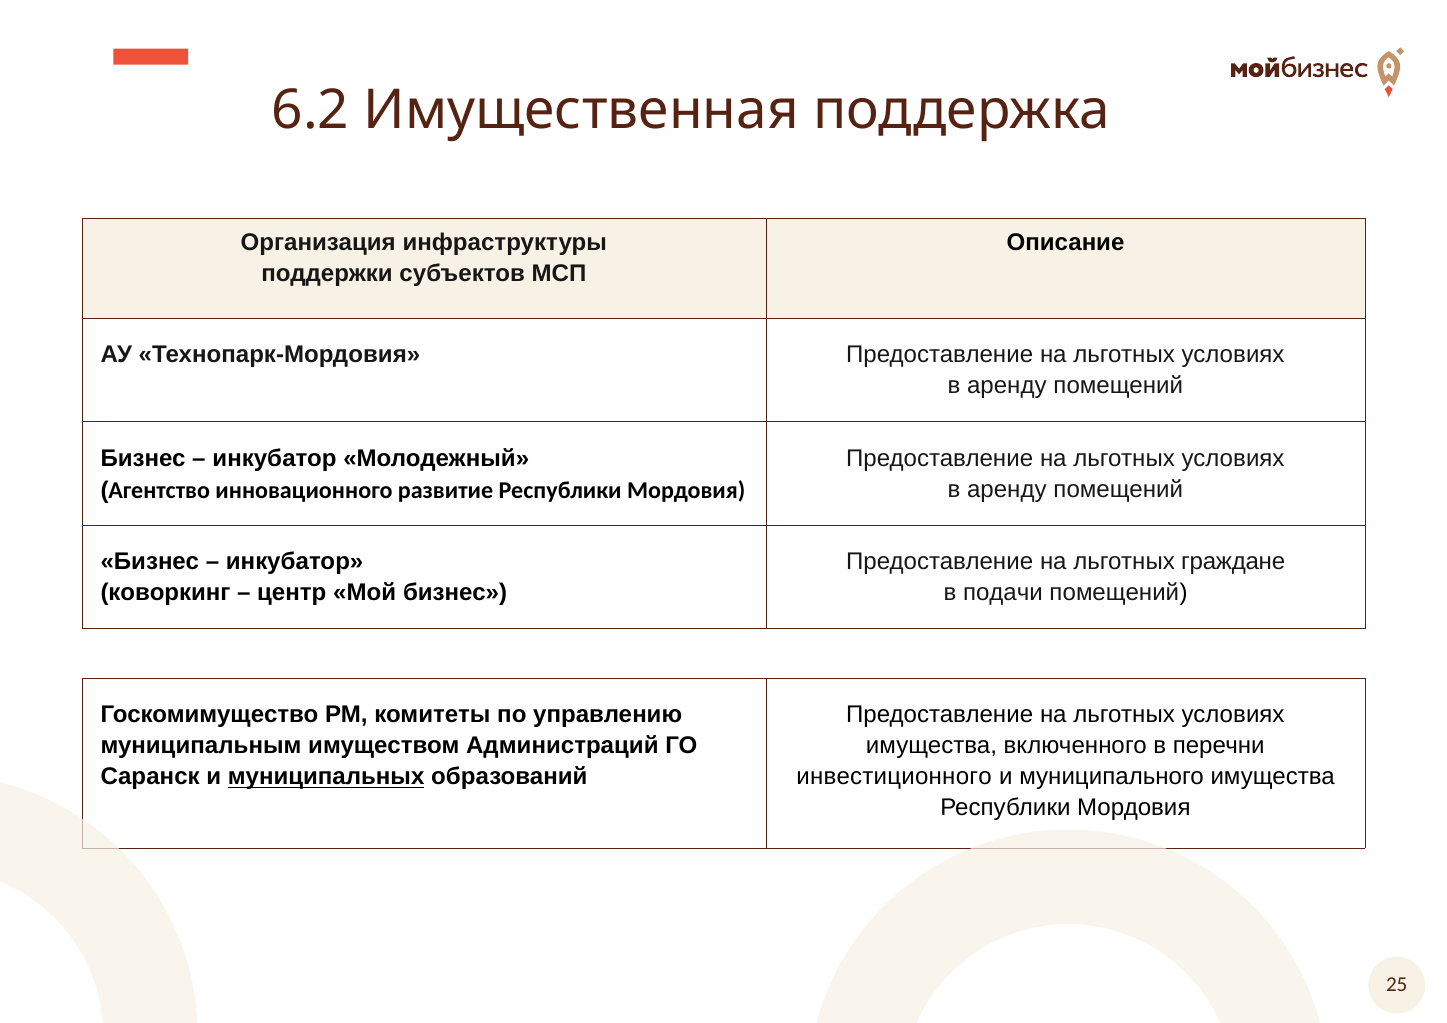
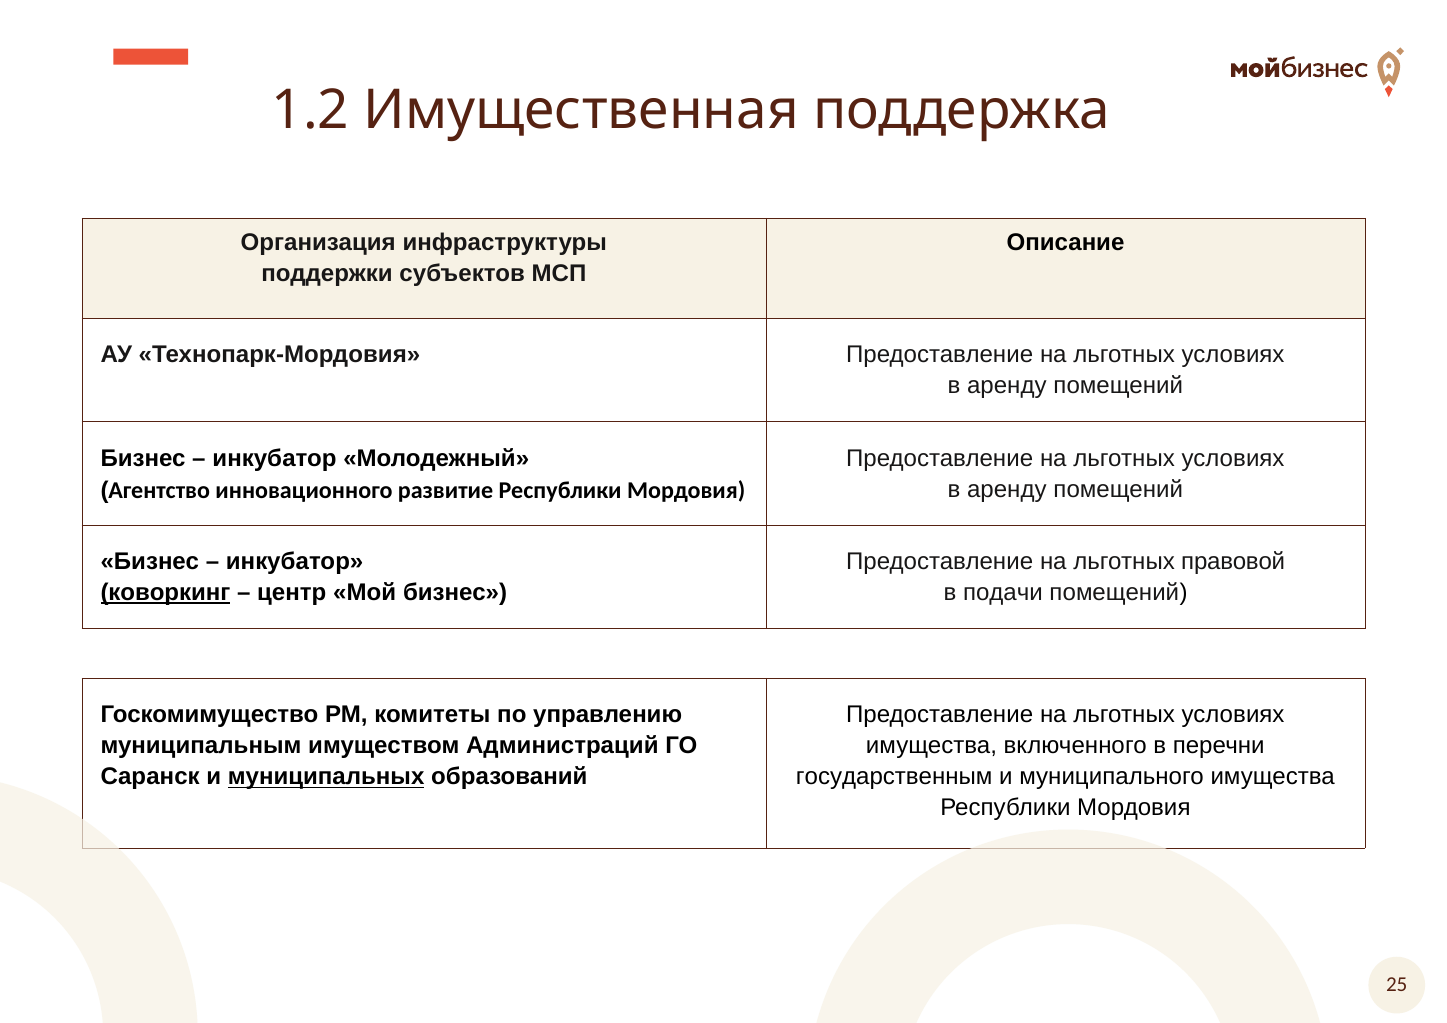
6.2: 6.2 -> 1.2
граждане: граждане -> правовой
коворкинг underline: none -> present
инвестиционного: инвестиционного -> государственным
